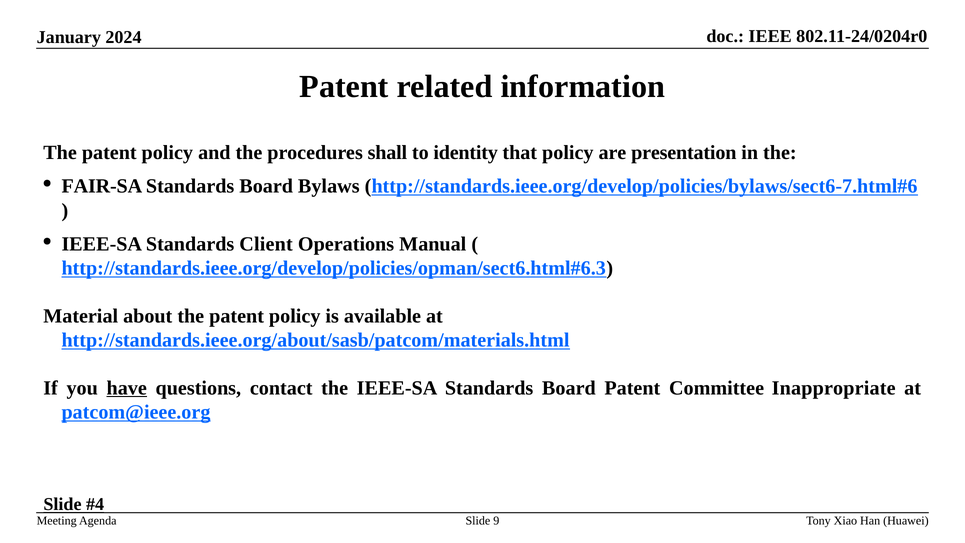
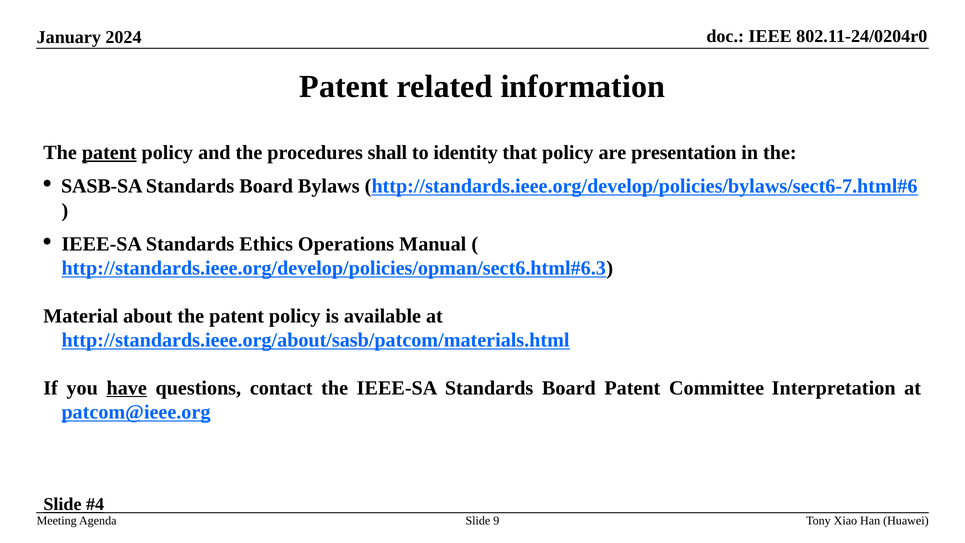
patent at (109, 153) underline: none -> present
FAIR-SA: FAIR-SA -> SASB-SA
Client: Client -> Ethics
Inappropriate: Inappropriate -> Interpretation
